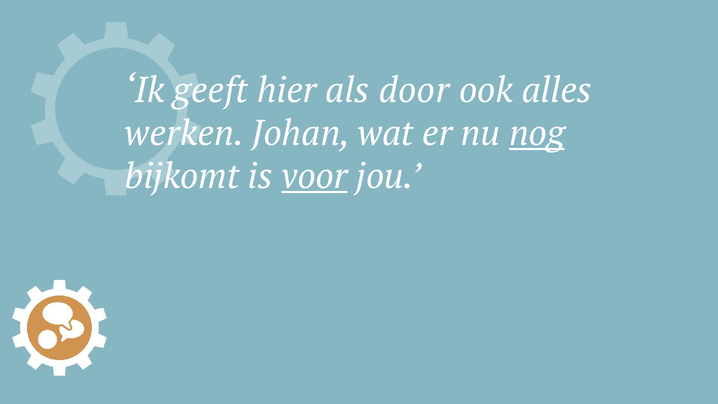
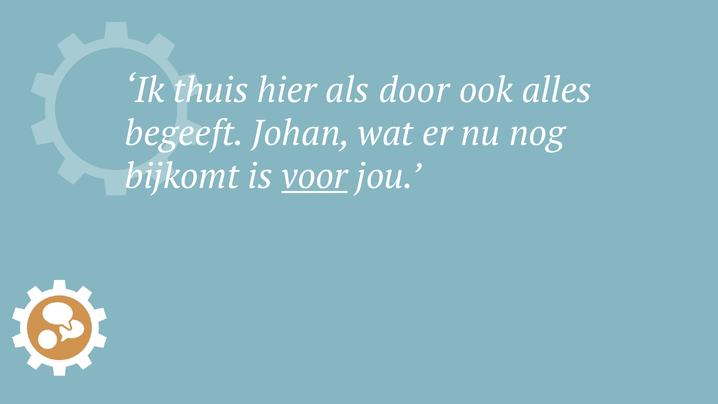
geeft: geeft -> thuis
werken: werken -> begeeft
nog underline: present -> none
